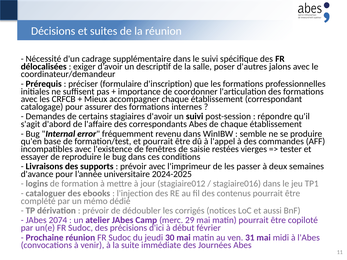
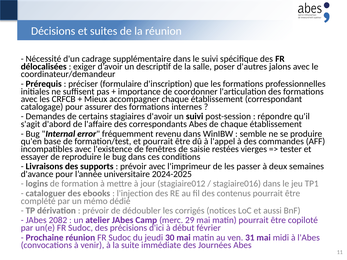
2074: 2074 -> 2082
